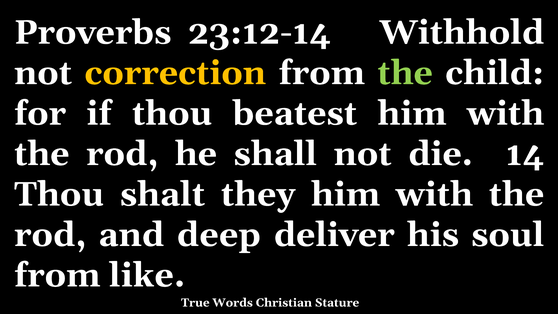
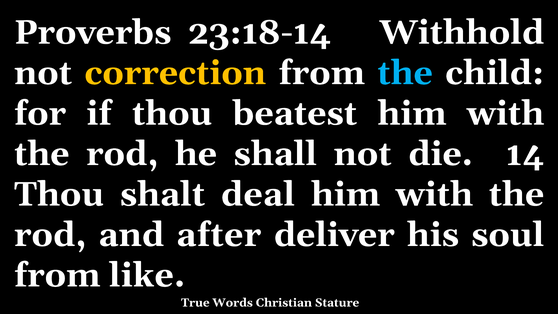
23:12-14: 23:12-14 -> 23:18-14
the at (405, 73) colour: light green -> light blue
they: they -> deal
deep: deep -> after
